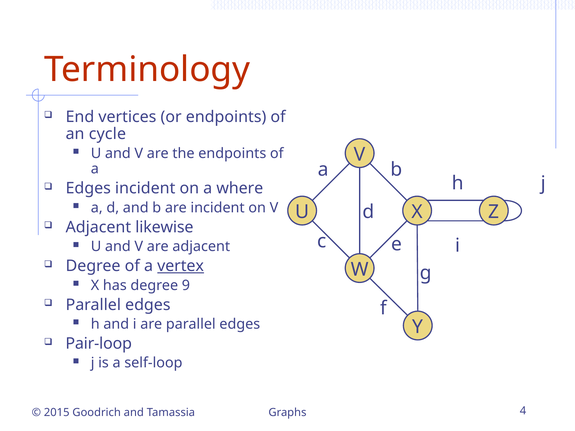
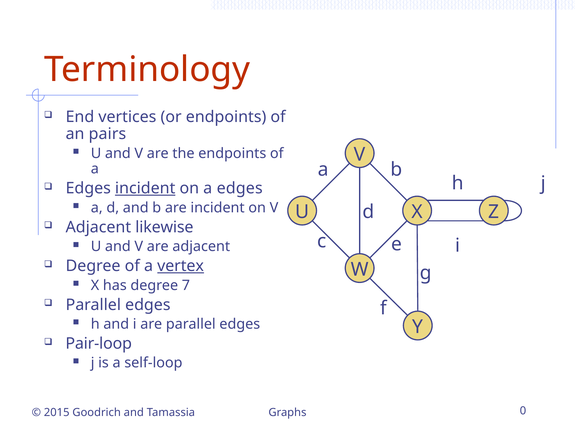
cycle: cycle -> pairs
incident at (145, 188) underline: none -> present
a where: where -> edges
9: 9 -> 7
4: 4 -> 0
